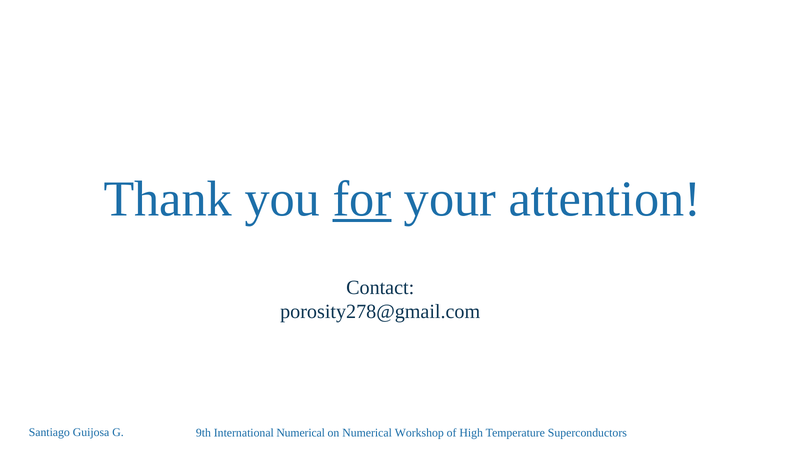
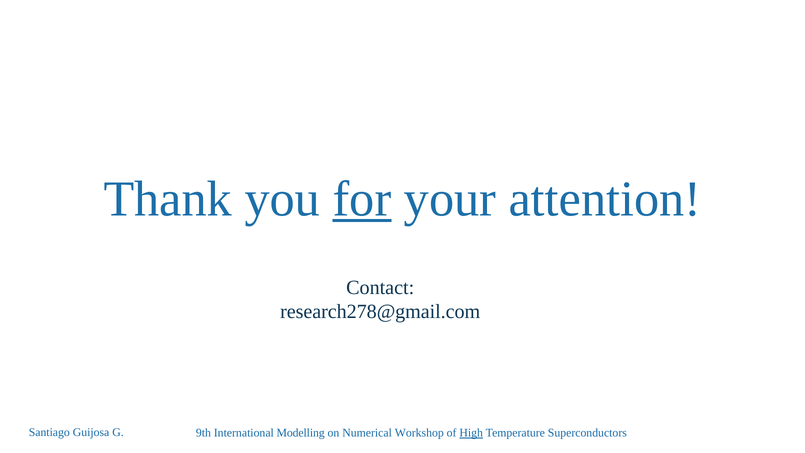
porosity278@gmail.com: porosity278@gmail.com -> research278@gmail.com
International Numerical: Numerical -> Modelling
High underline: none -> present
